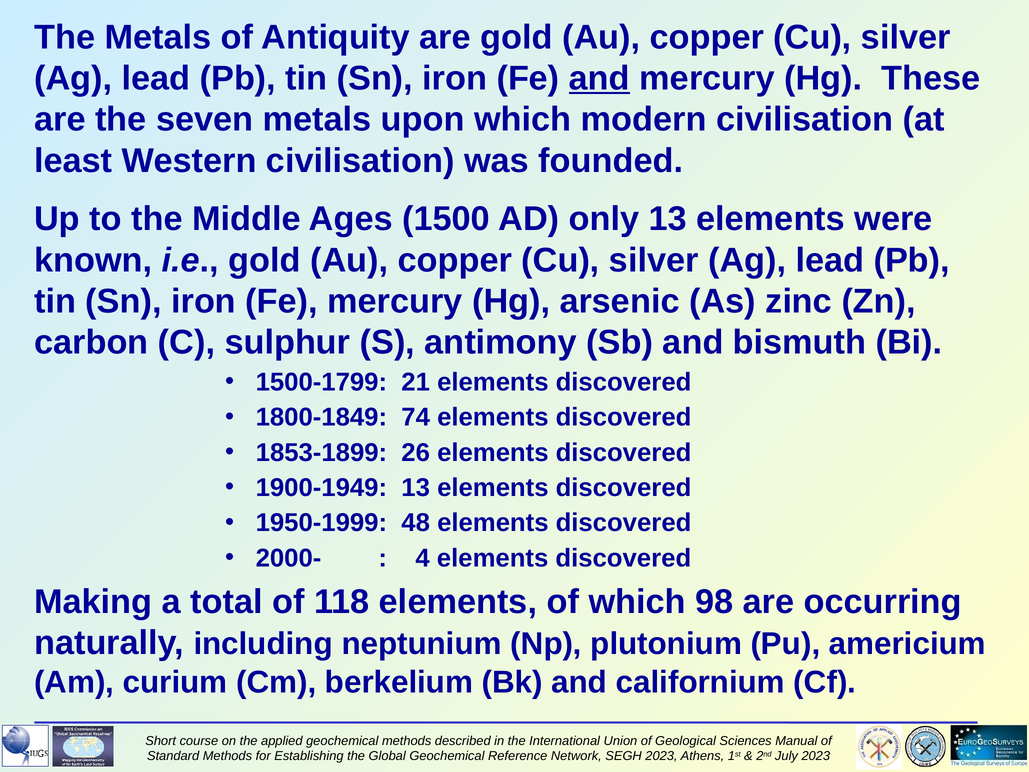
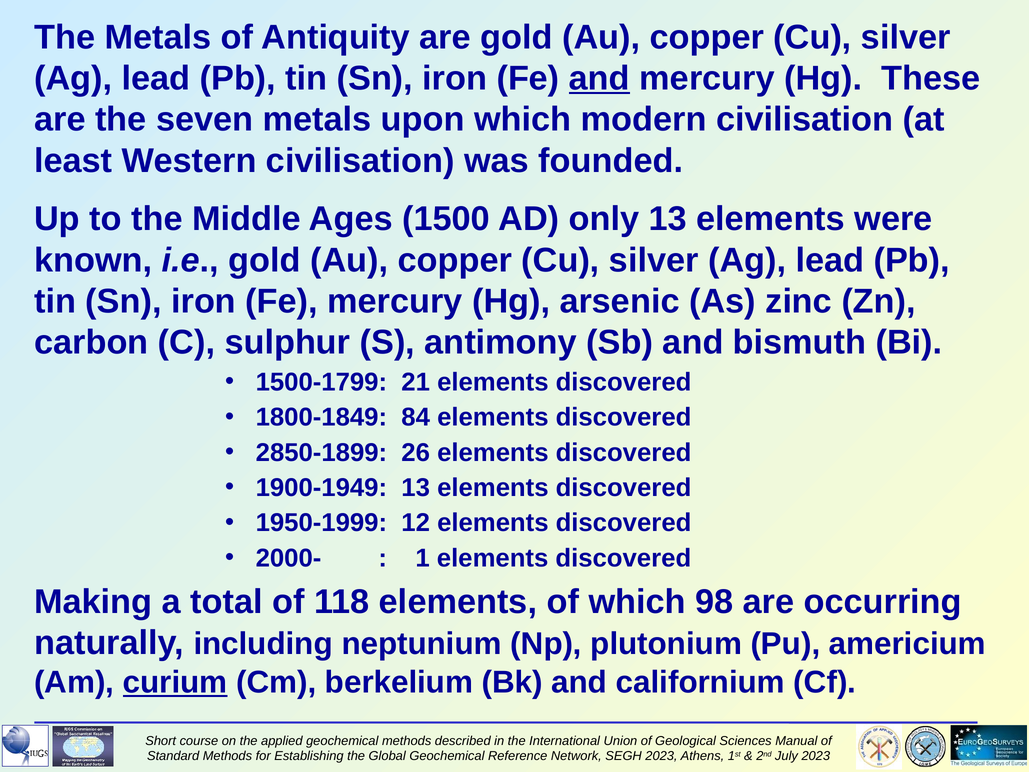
74: 74 -> 84
1853-1899: 1853-1899 -> 2850-1899
48: 48 -> 12
4: 4 -> 1
curium underline: none -> present
